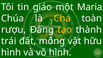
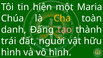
giáo: giáo -> hiện
rượu: rượu -> danh
tạo colour: yellow -> pink
mông: mông -> nguời
